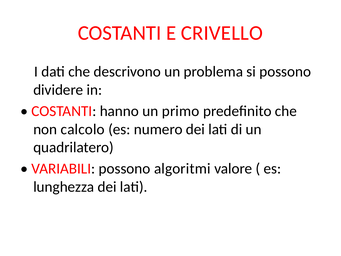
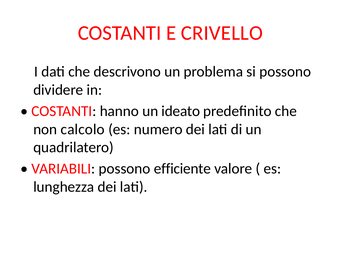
primo: primo -> ideato
algoritmi: algoritmi -> efficiente
